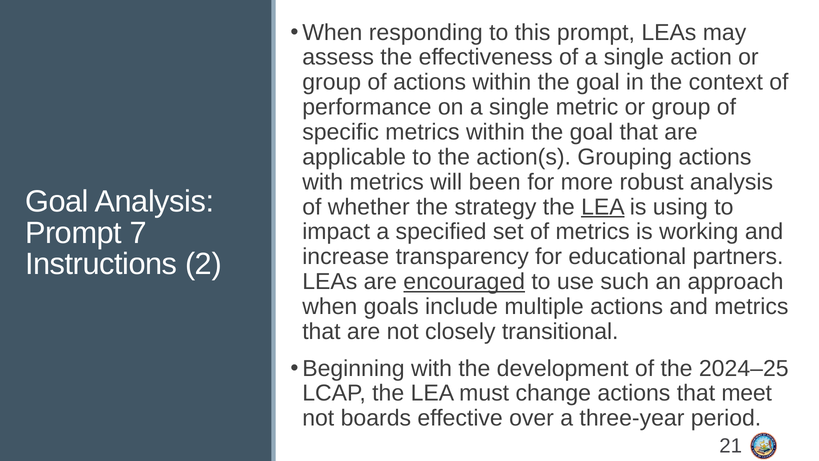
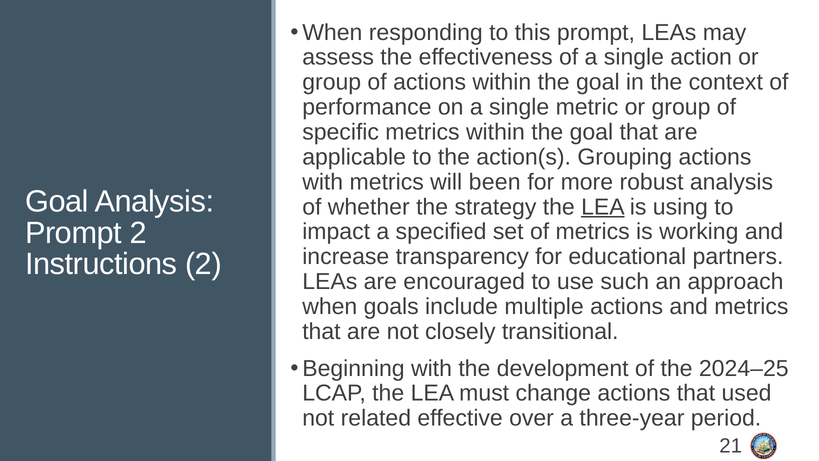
Prompt 7: 7 -> 2
encouraged underline: present -> none
meet: meet -> used
boards: boards -> related
